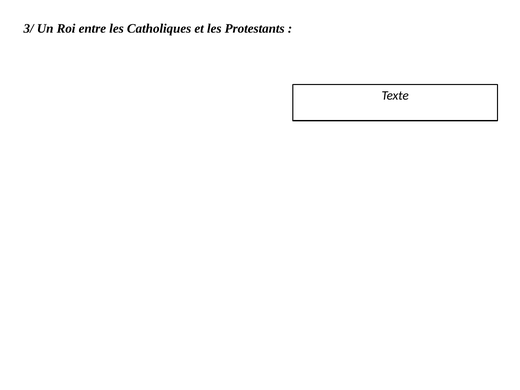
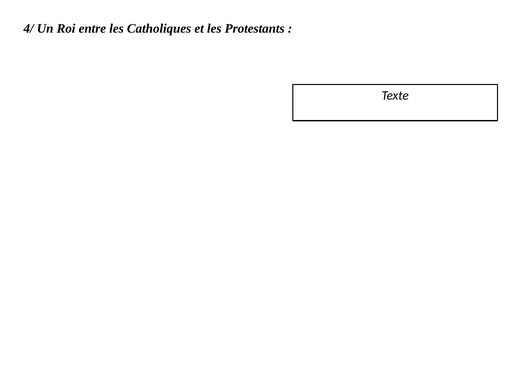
3/: 3/ -> 4/
